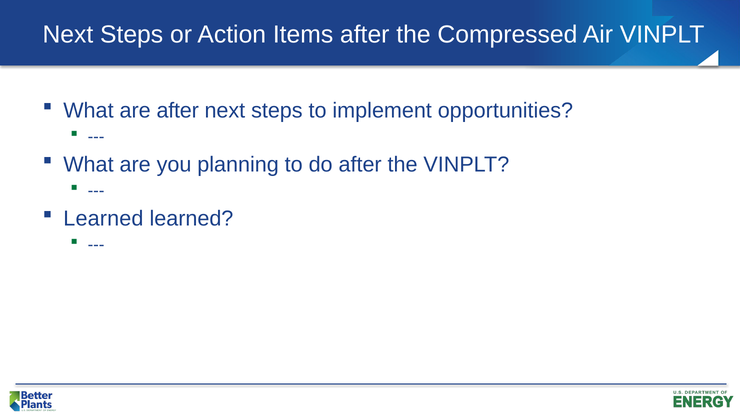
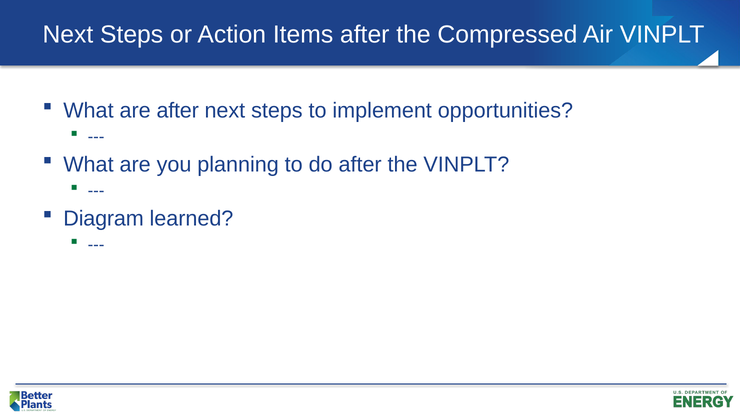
Learned at (103, 218): Learned -> Diagram
